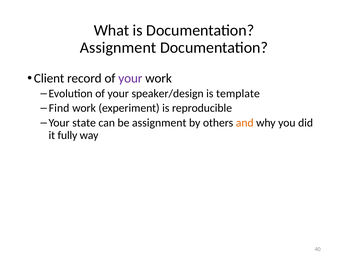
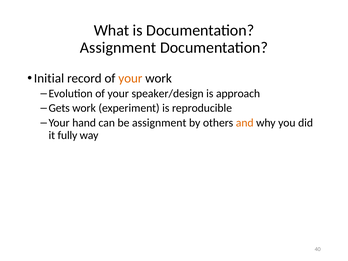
Client: Client -> Initial
your at (130, 78) colour: purple -> orange
template: template -> approach
Find: Find -> Gets
state: state -> hand
